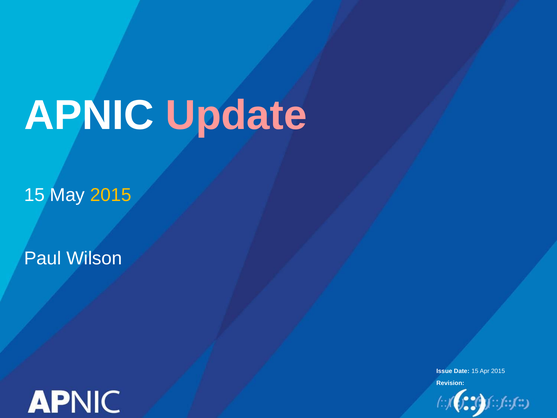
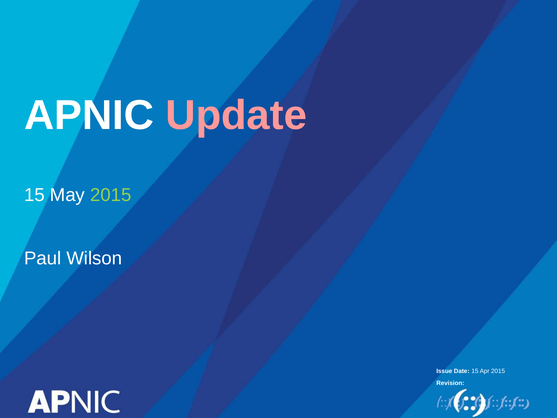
2015 at (111, 195) colour: yellow -> light green
